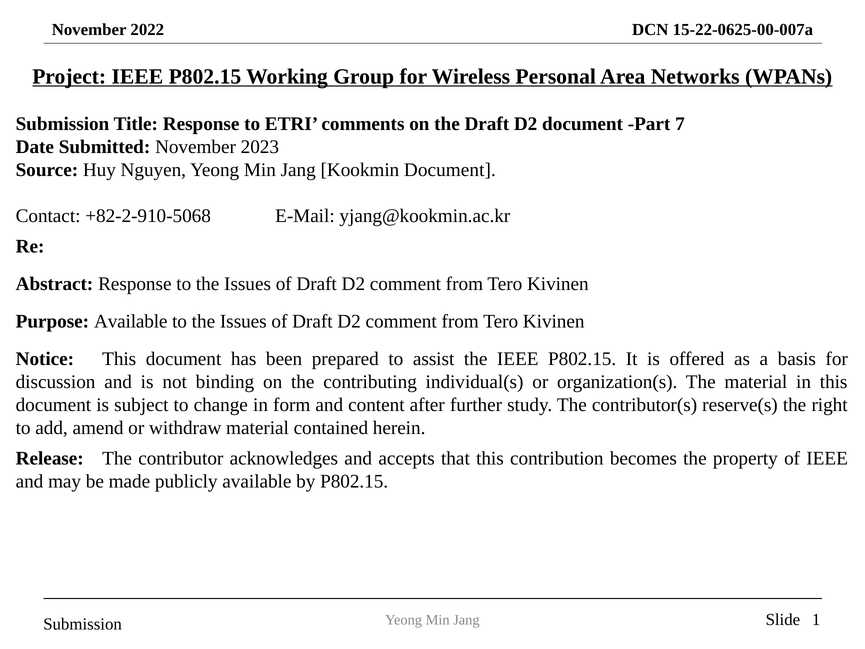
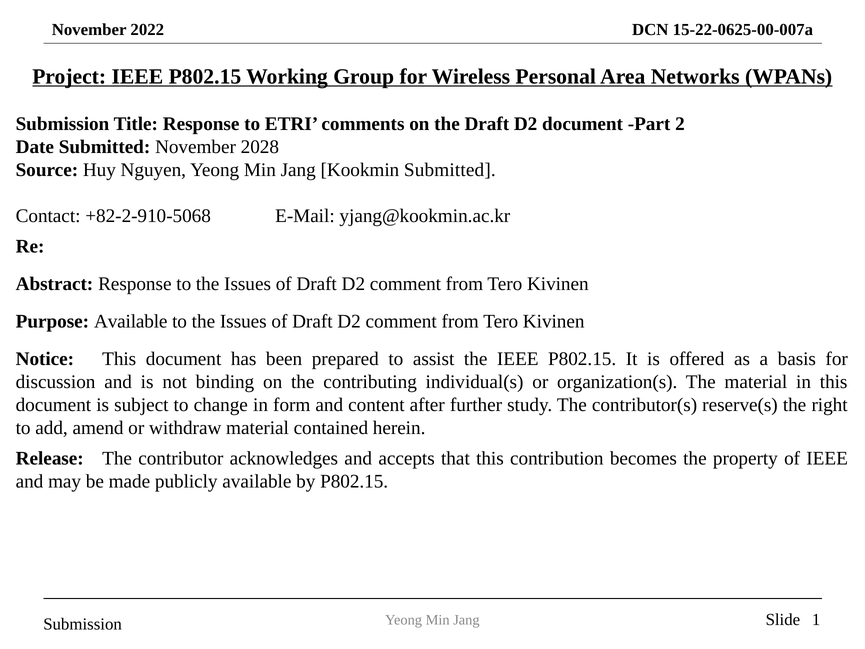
7: 7 -> 2
2023: 2023 -> 2028
Kookmin Document: Document -> Submitted
